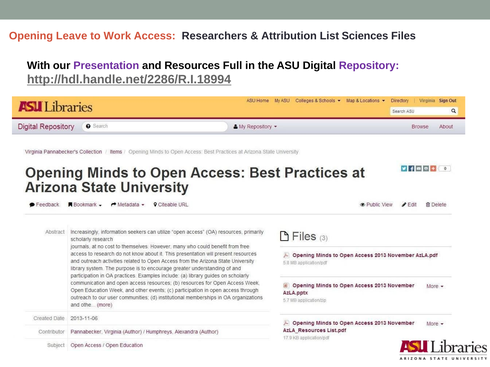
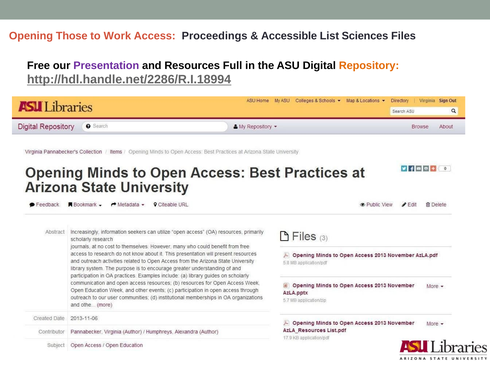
Leave: Leave -> Those
Researchers: Researchers -> Proceedings
Attribution: Attribution -> Accessible
With: With -> Free
Repository colour: purple -> orange
